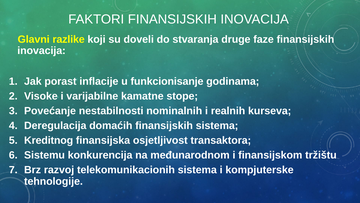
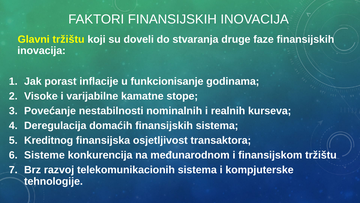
Glavni razlike: razlike -> tržištu
Sistemu: Sistemu -> Sisteme
